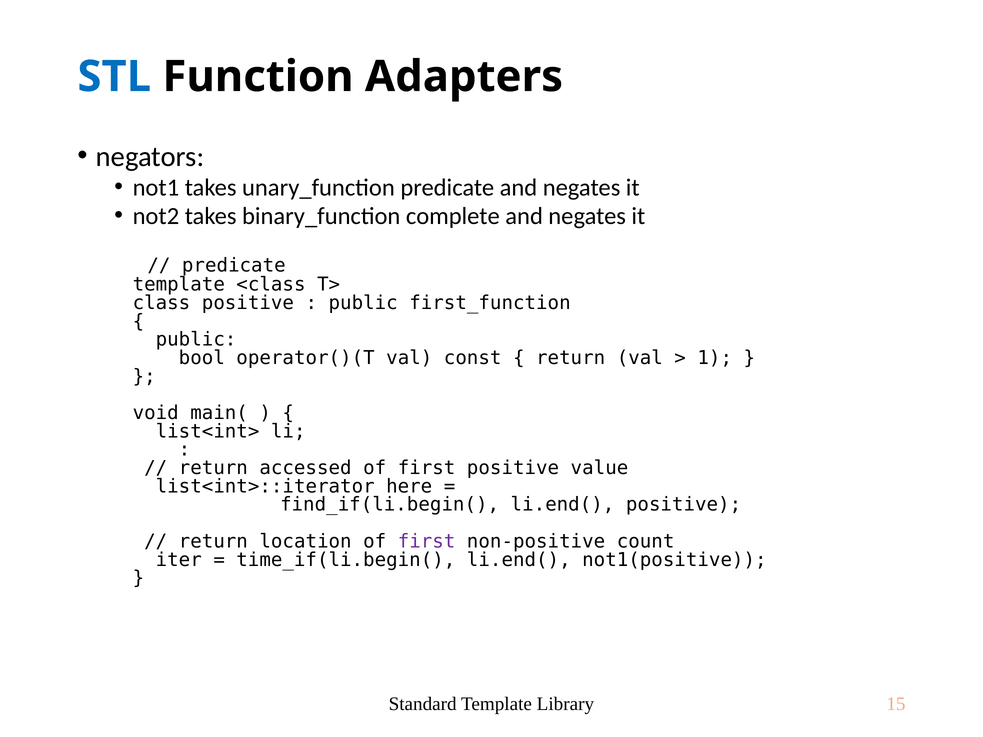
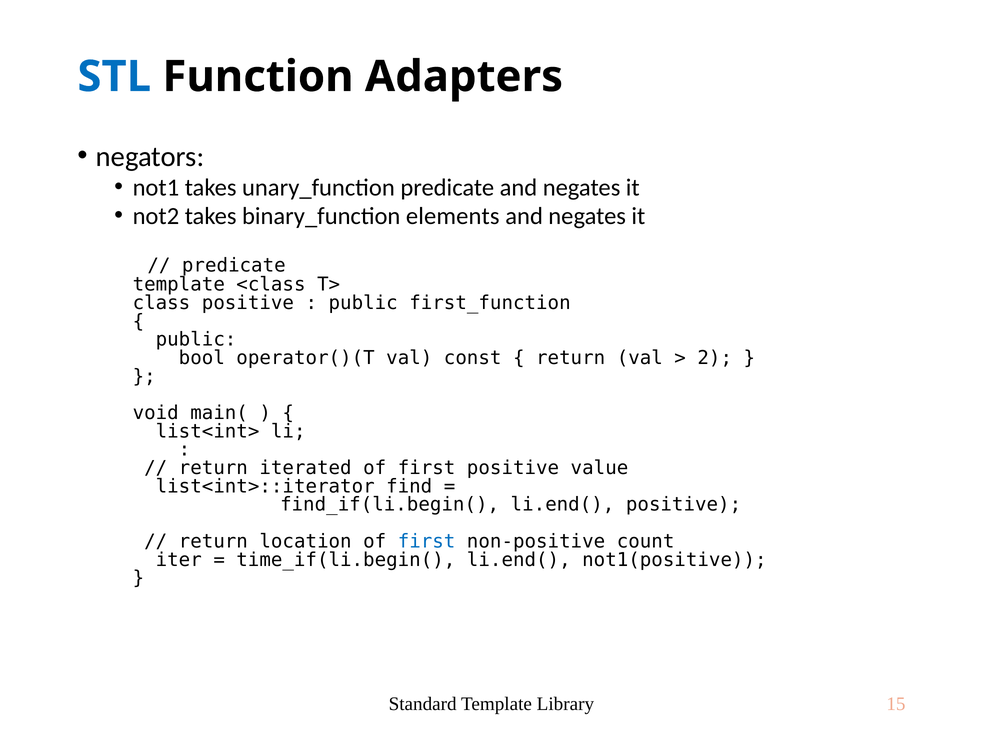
complete: complete -> elements
1: 1 -> 2
accessed: accessed -> iterated
here: here -> find
first at (427, 542) colour: purple -> blue
